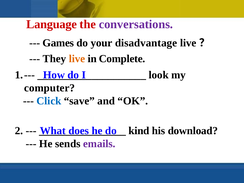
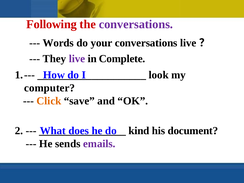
Language: Language -> Following
Games: Games -> Words
your disadvantage: disadvantage -> conversations
live at (77, 59) colour: orange -> purple
Click colour: blue -> orange
download: download -> document
